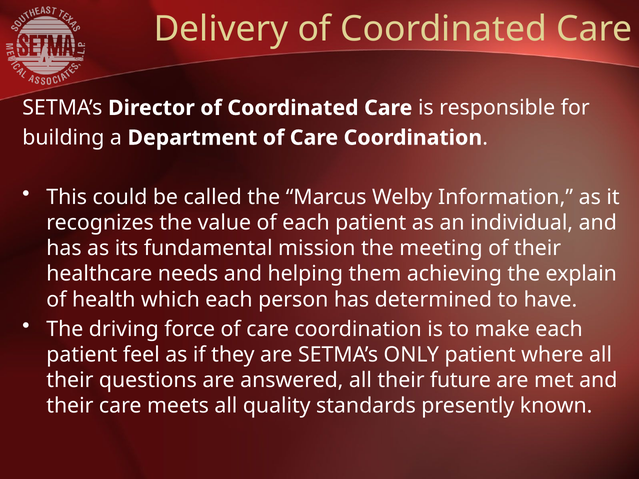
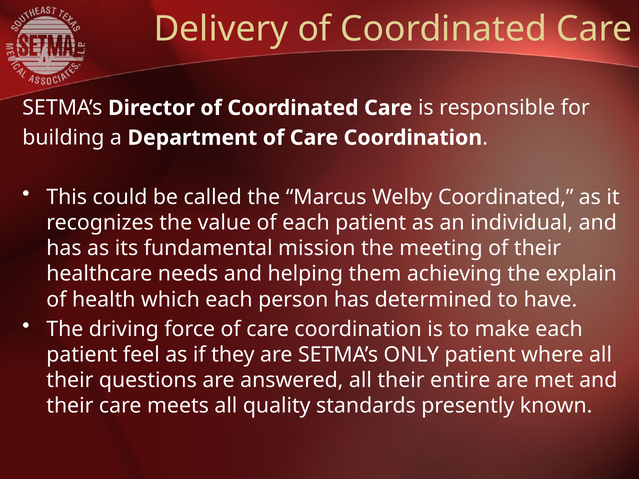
Welby Information: Information -> Coordinated
future: future -> entire
